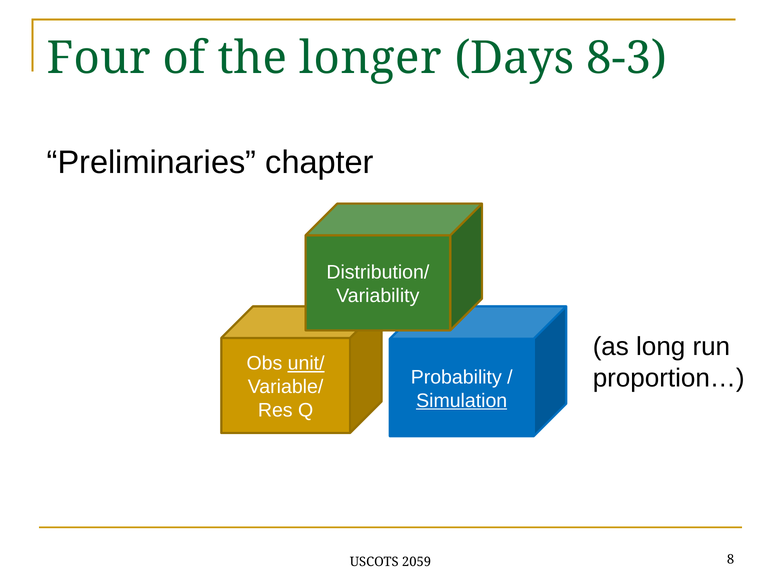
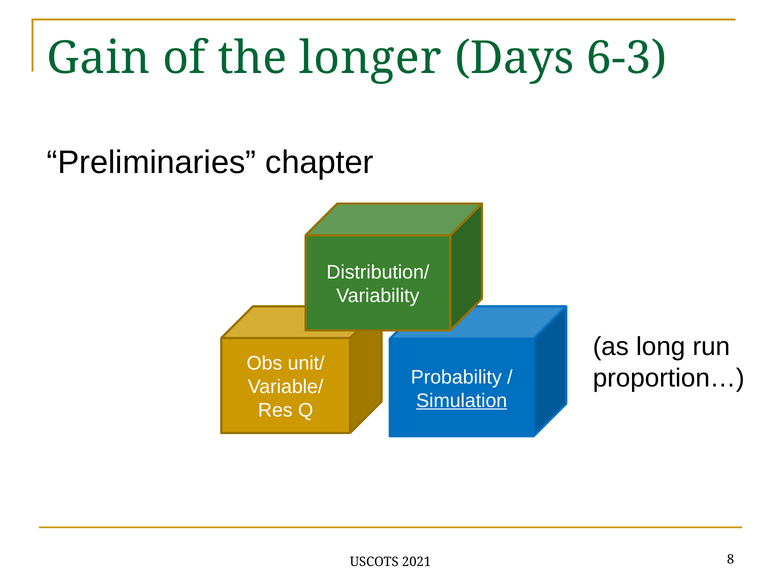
Four: Four -> Gain
8-3: 8-3 -> 6-3
unit/ underline: present -> none
2059: 2059 -> 2021
